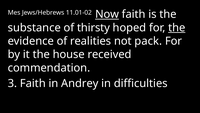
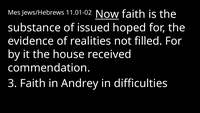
thirsty: thirsty -> issued
the at (177, 28) underline: present -> none
pack: pack -> filled
